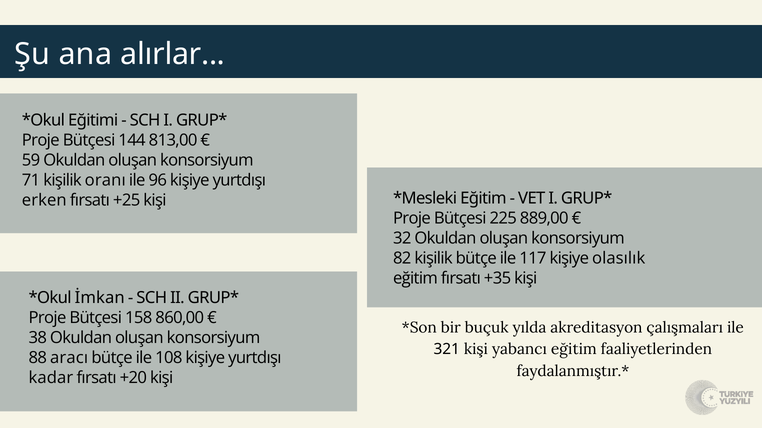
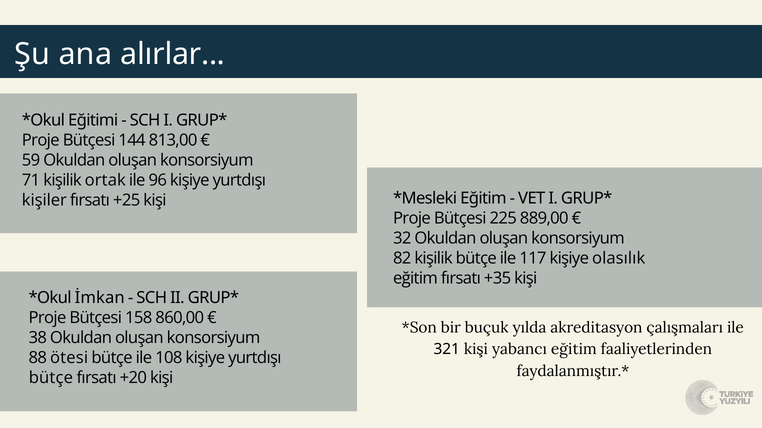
oranı: oranı -> ortak
erken: erken -> kişiler
aracı: aracı -> ötesi
kadar at (51, 378): kadar -> bütçe
